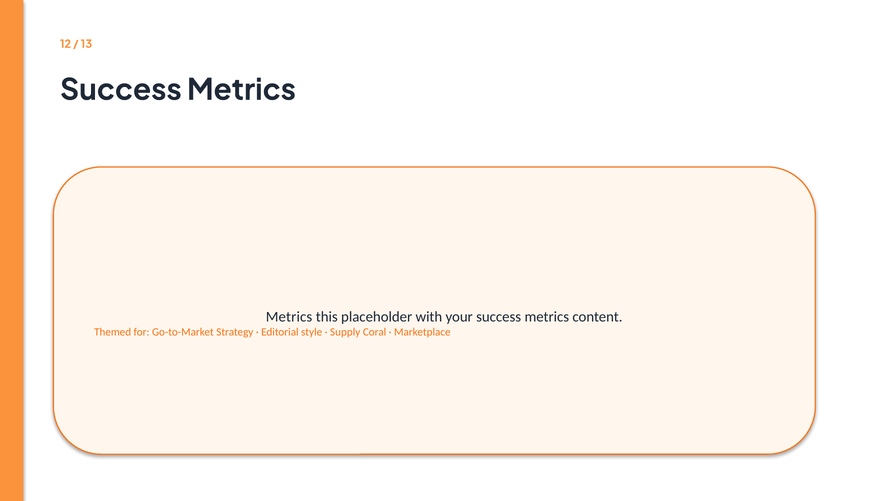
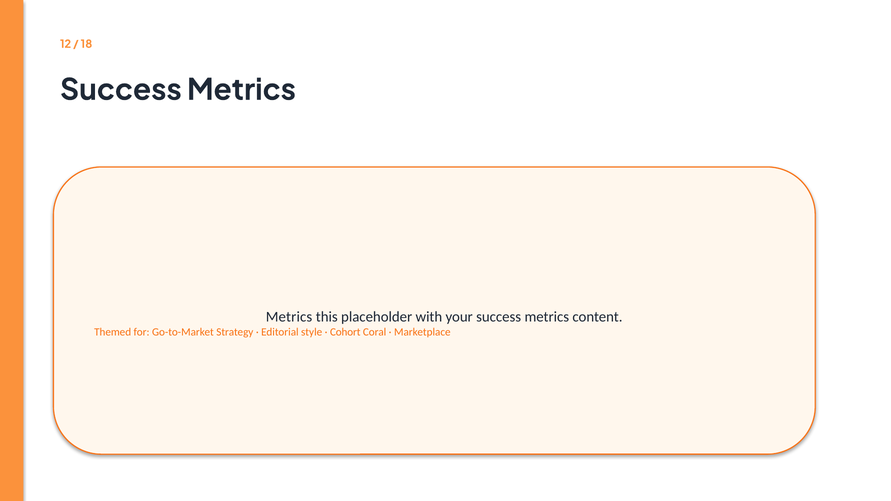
13: 13 -> 18
Supply: Supply -> Cohort
